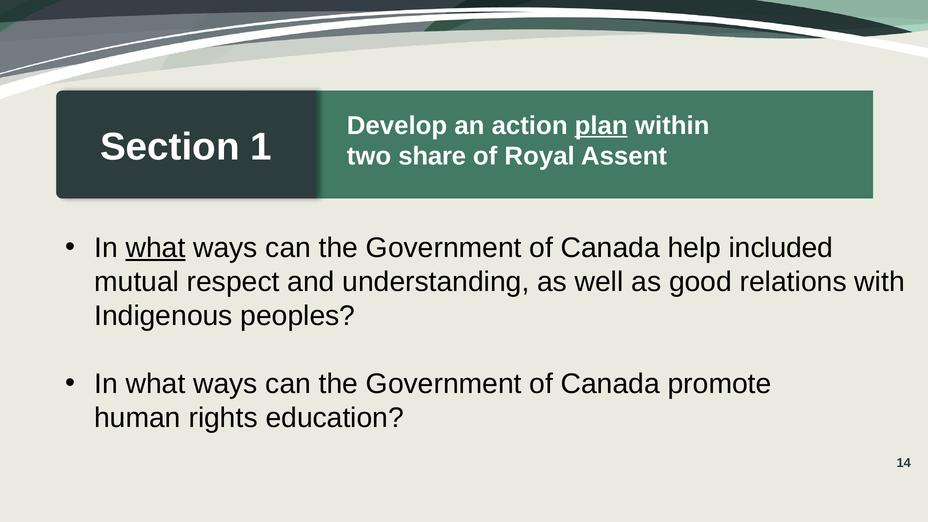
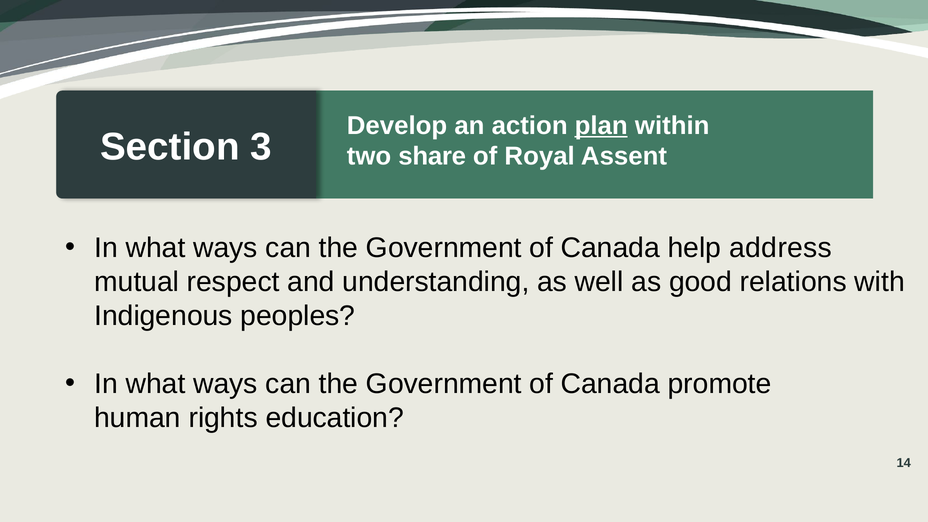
1: 1 -> 3
what at (156, 248) underline: present -> none
included: included -> address
